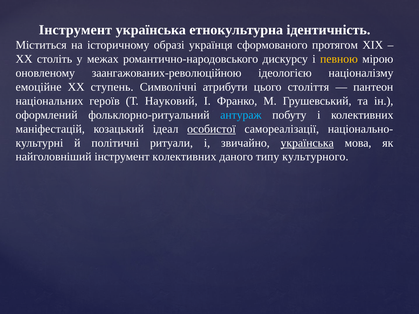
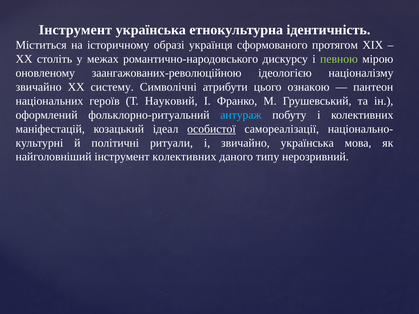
певною colour: yellow -> light green
емоційне at (39, 87): емоційне -> звичайно
ступень: ступень -> систему
століття: століття -> ознакою
українська at (307, 143) underline: present -> none
культурного: культурного -> нерозривний
